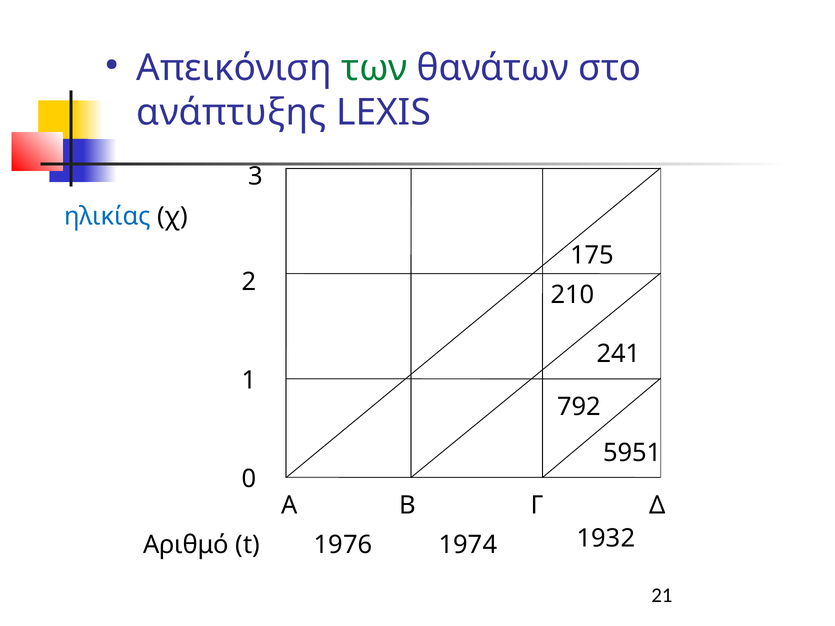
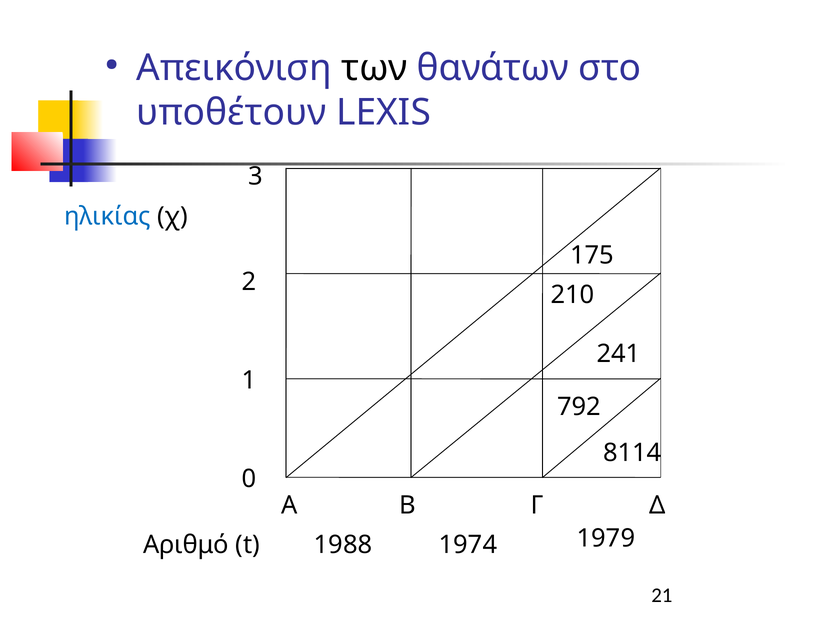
των colour: green -> black
ανάπτυξης: ανάπτυξης -> υποθέτουν
5951: 5951 -> 8114
1976: 1976 -> 1988
1932: 1932 -> 1979
